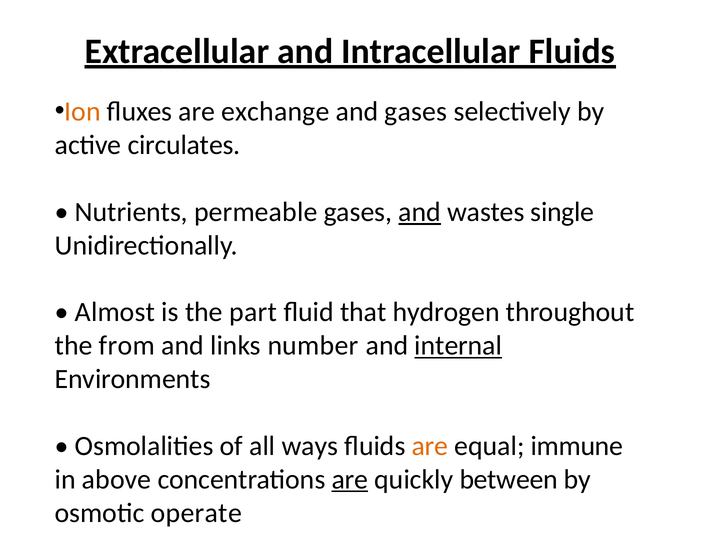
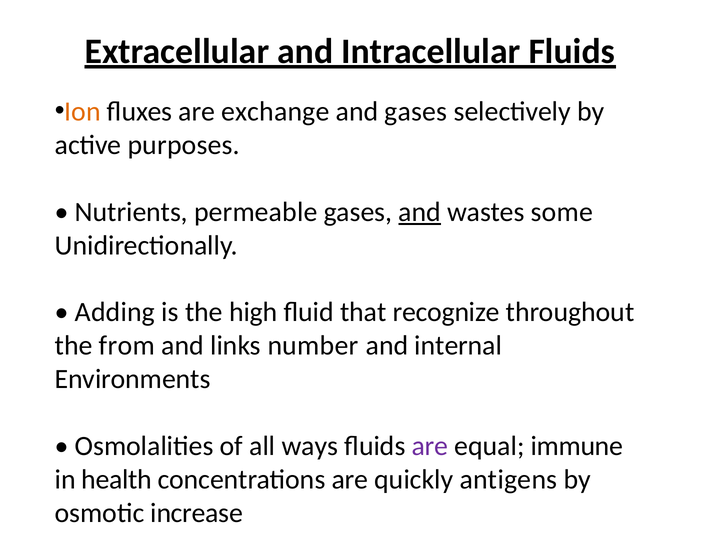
circulates: circulates -> purposes
single: single -> some
Almost: Almost -> Adding
part: part -> high
hydrogen: hydrogen -> recognize
internal underline: present -> none
are at (430, 446) colour: orange -> purple
above: above -> health
are at (350, 479) underline: present -> none
between: between -> antigens
operate: operate -> increase
